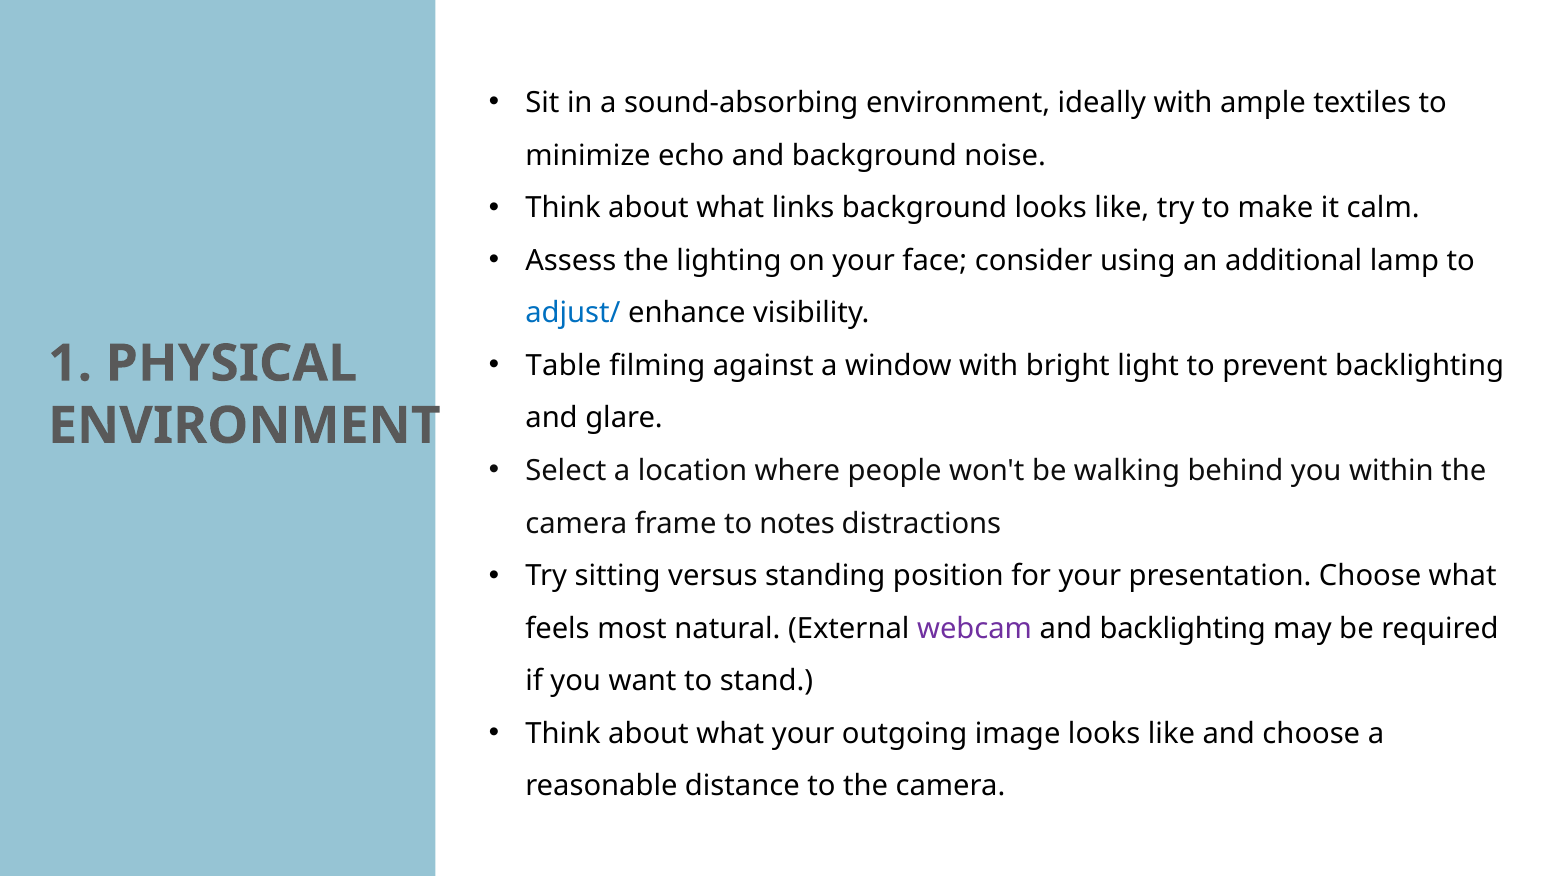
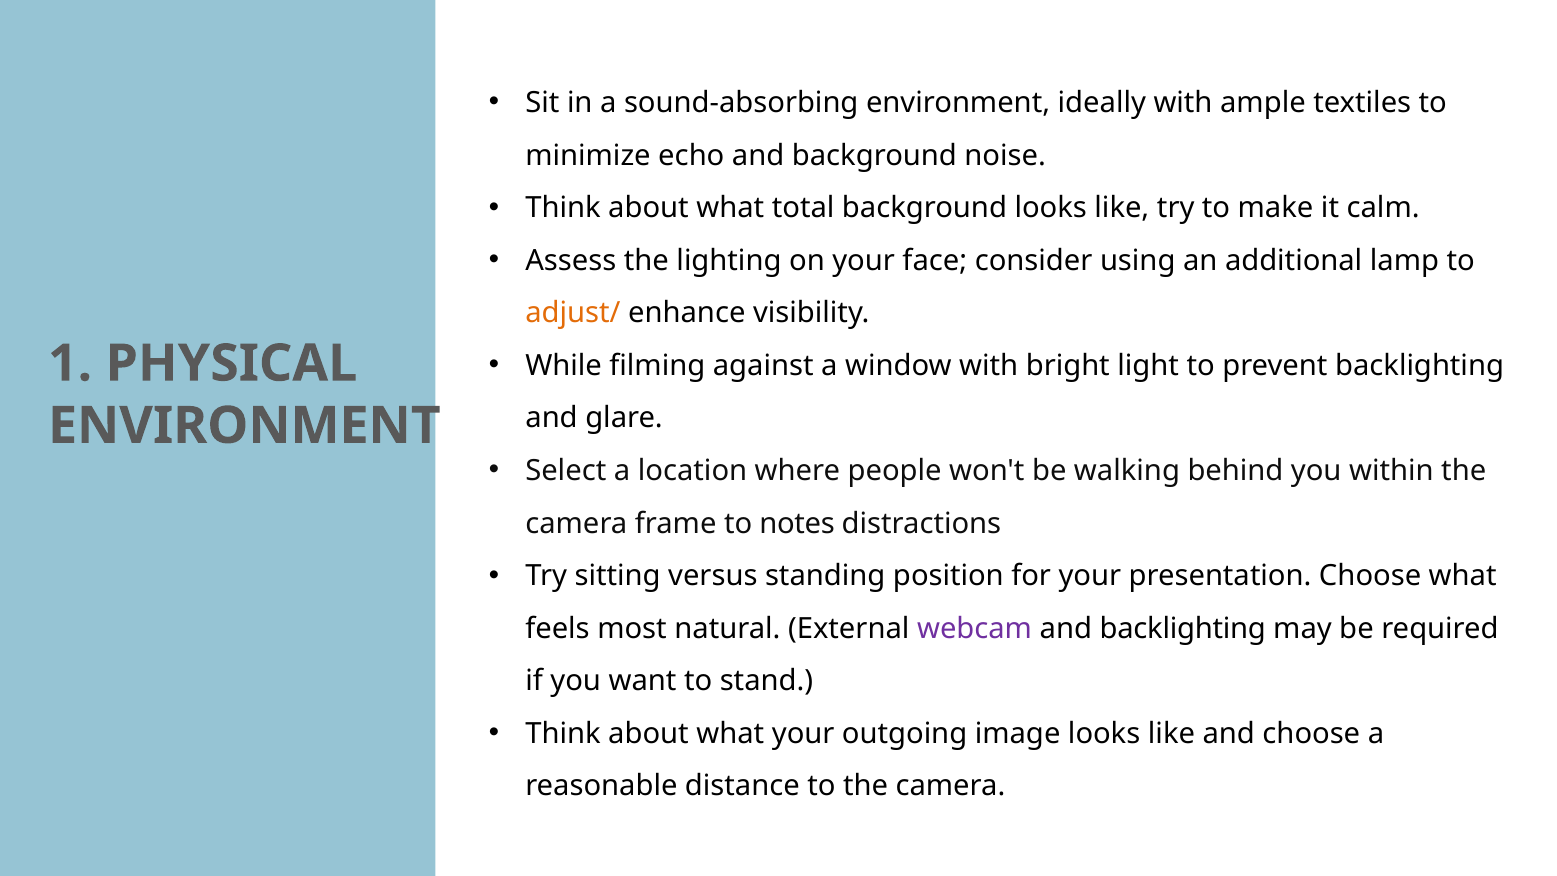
links: links -> total
adjust/ colour: blue -> orange
Table: Table -> While
